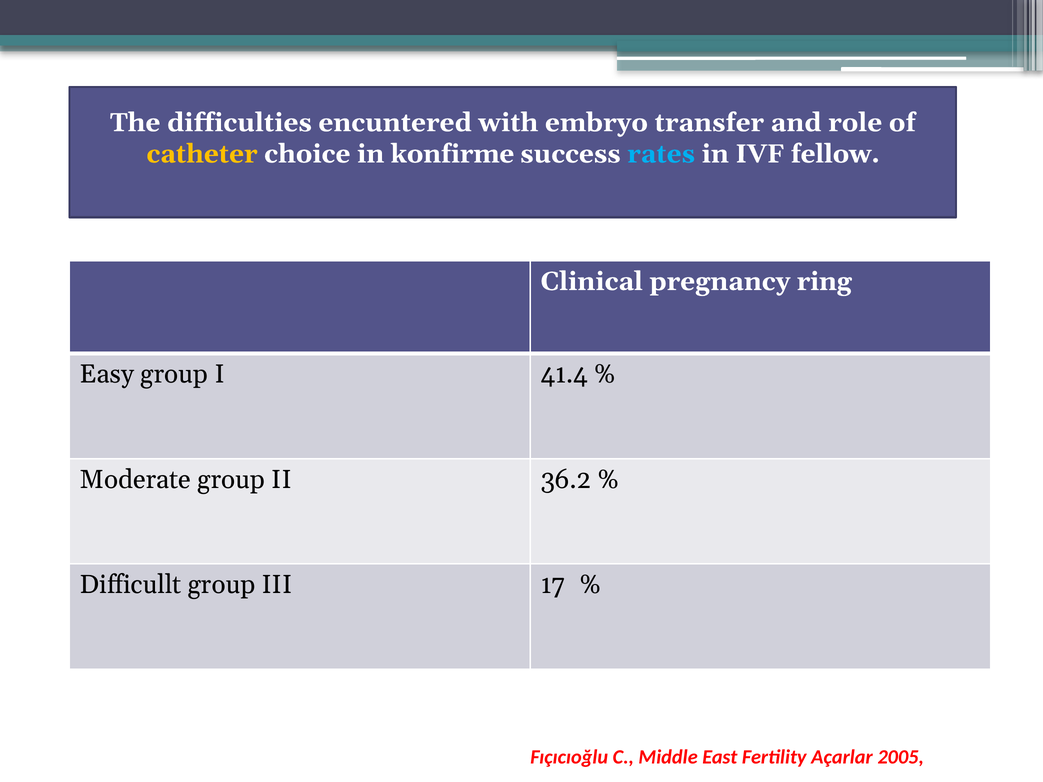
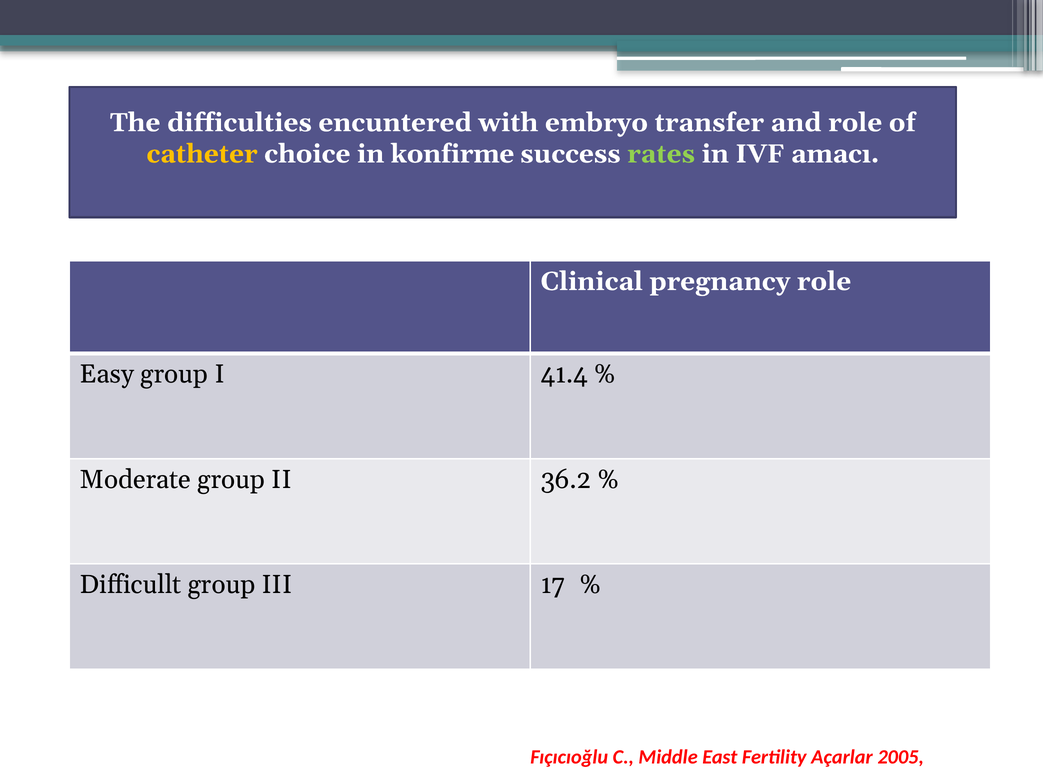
rates colour: light blue -> light green
fellow: fellow -> amacı
pregnancy ring: ring -> role
